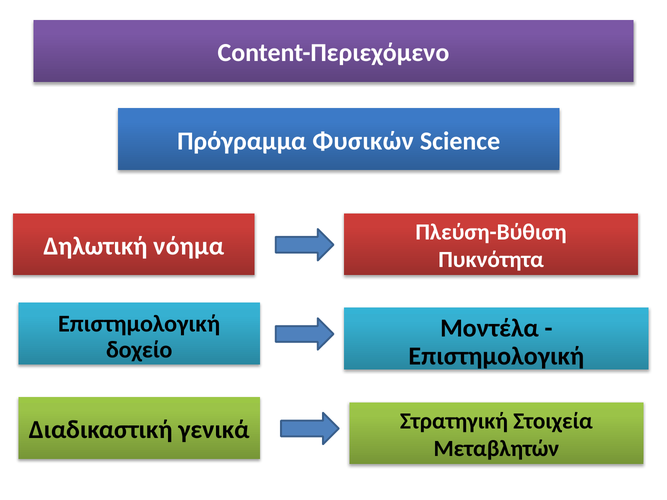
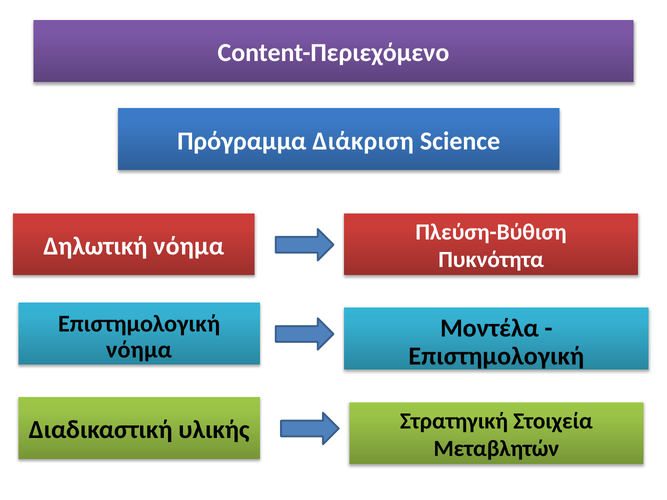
Φυσικών: Φυσικών -> Διάκριση
δοχείο at (139, 350): δοχείο -> νόημα
γενικά: γενικά -> υλικής
